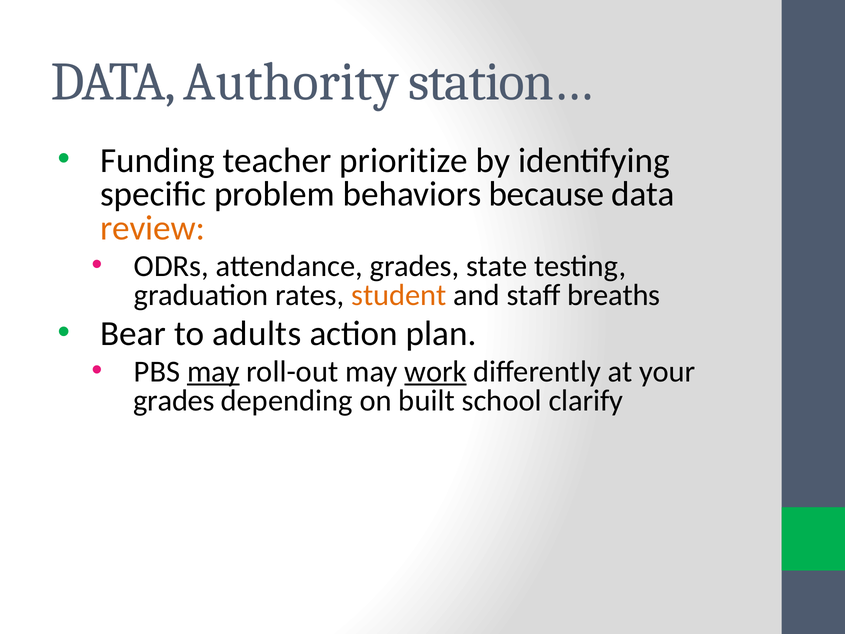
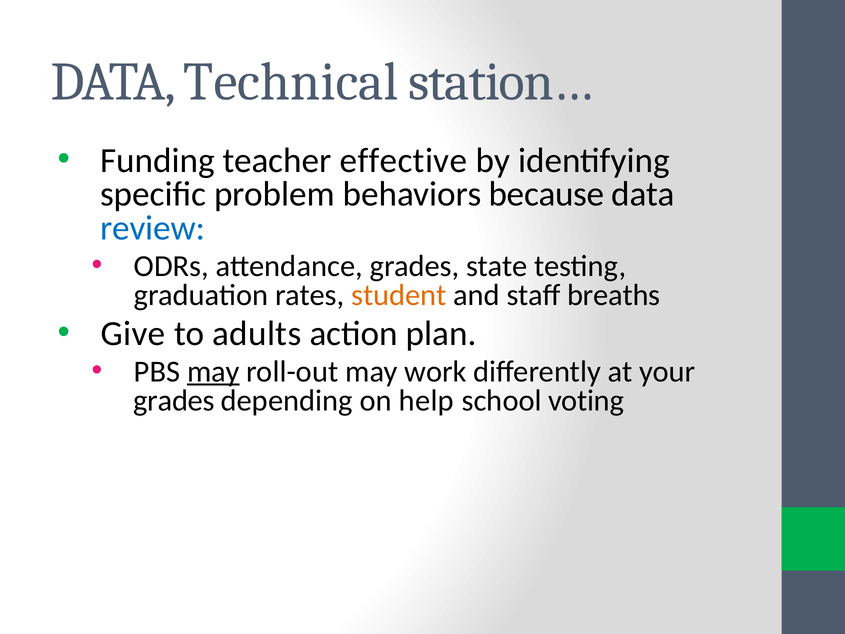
Authority: Authority -> Technical
prioritize: prioritize -> effective
review colour: orange -> blue
Bear: Bear -> Give
work underline: present -> none
built: built -> help
clarify: clarify -> voting
